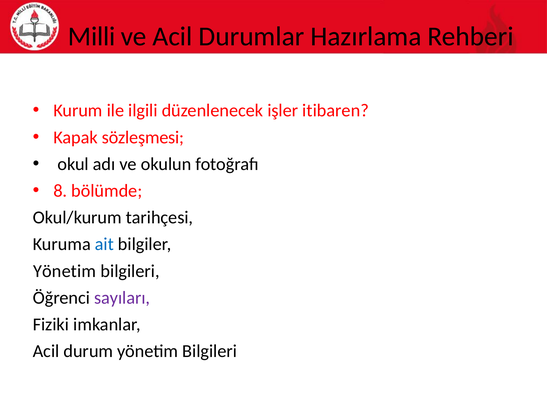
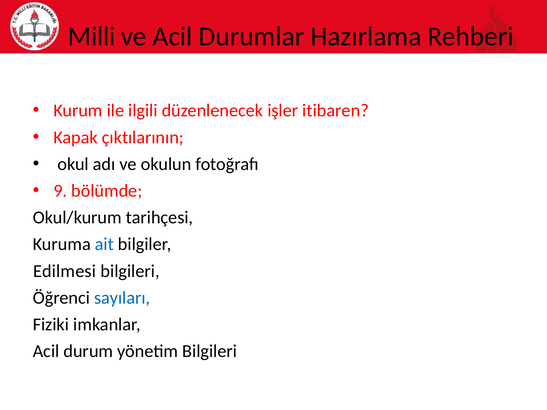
sözleşmesi: sözleşmesi -> çıktılarının
8: 8 -> 9
Yönetim at (65, 271): Yönetim -> Edilmesi
sayıları colour: purple -> blue
